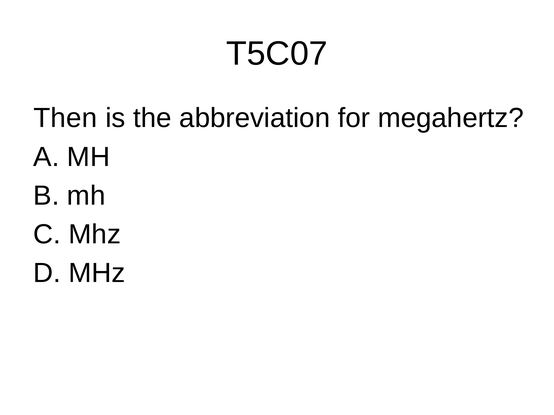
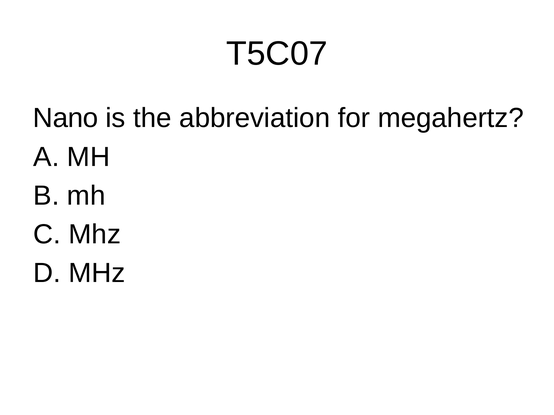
Then: Then -> Nano
